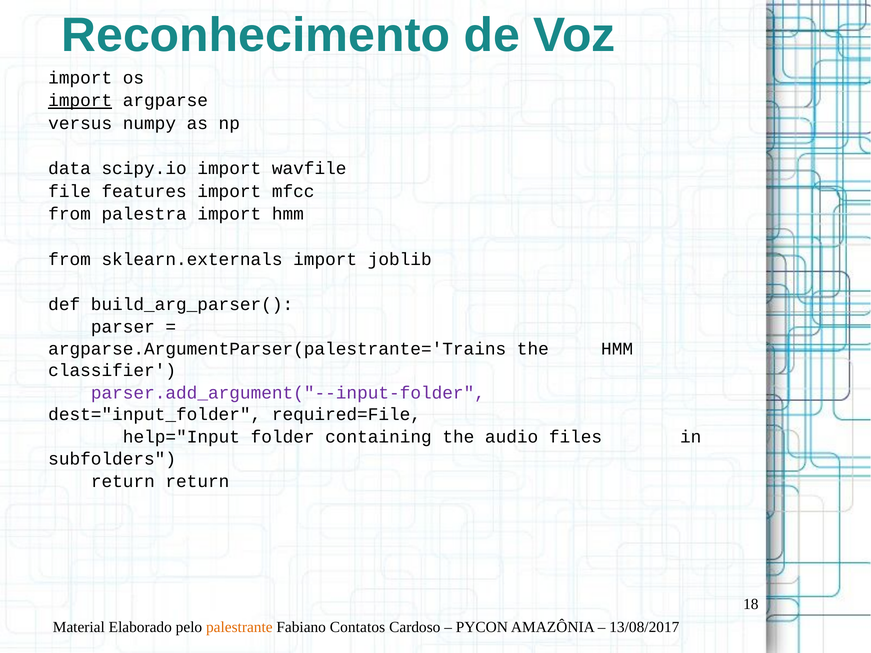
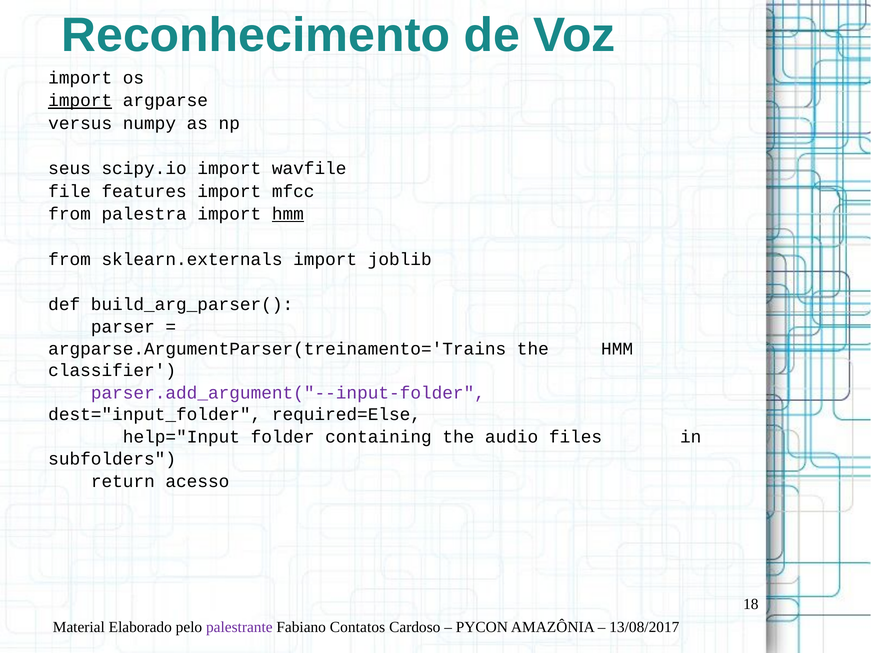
data: data -> seus
hmm at (288, 214) underline: none -> present
argparse.ArgumentParser(palestrante='Trains: argparse.ArgumentParser(palestrante='Trains -> argparse.ArgumentParser(treinamento='Trains
required=File: required=File -> required=Else
return return: return -> acesso
palestrante colour: orange -> purple
